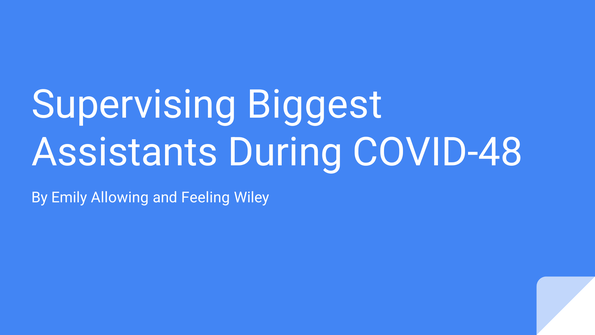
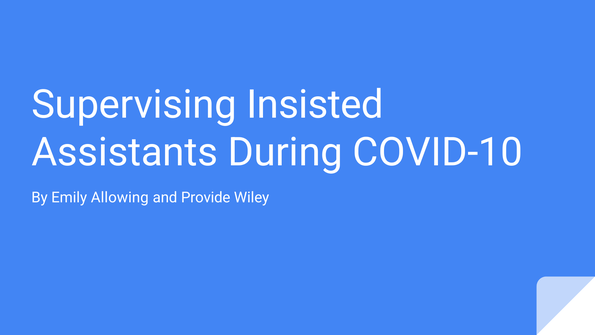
Biggest: Biggest -> Insisted
COVID-48: COVID-48 -> COVID-10
Feeling: Feeling -> Provide
